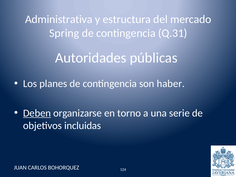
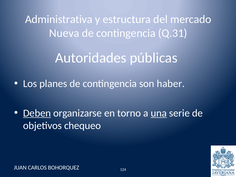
Spring: Spring -> Nueva
una underline: none -> present
incluidas: incluidas -> chequeo
